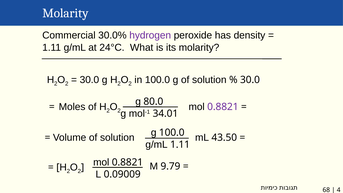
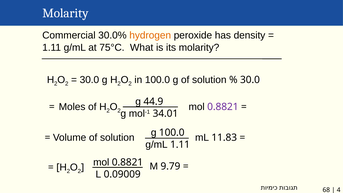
hydrogen colour: purple -> orange
24°C: 24°C -> 75°C
80.0: 80.0 -> 44.9
43.50: 43.50 -> 11.83
